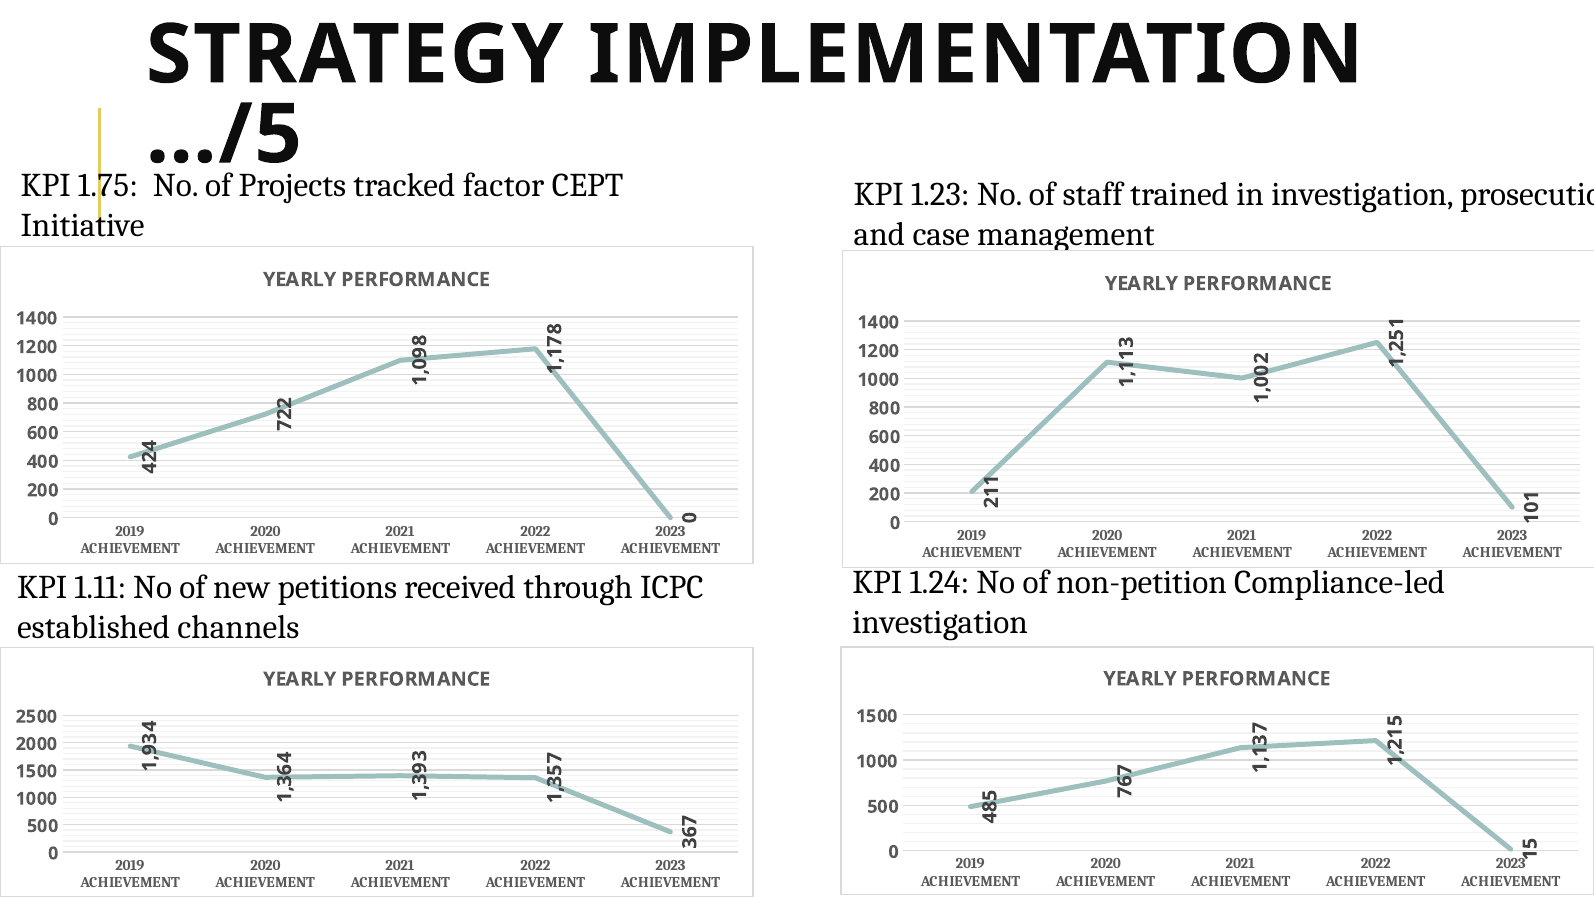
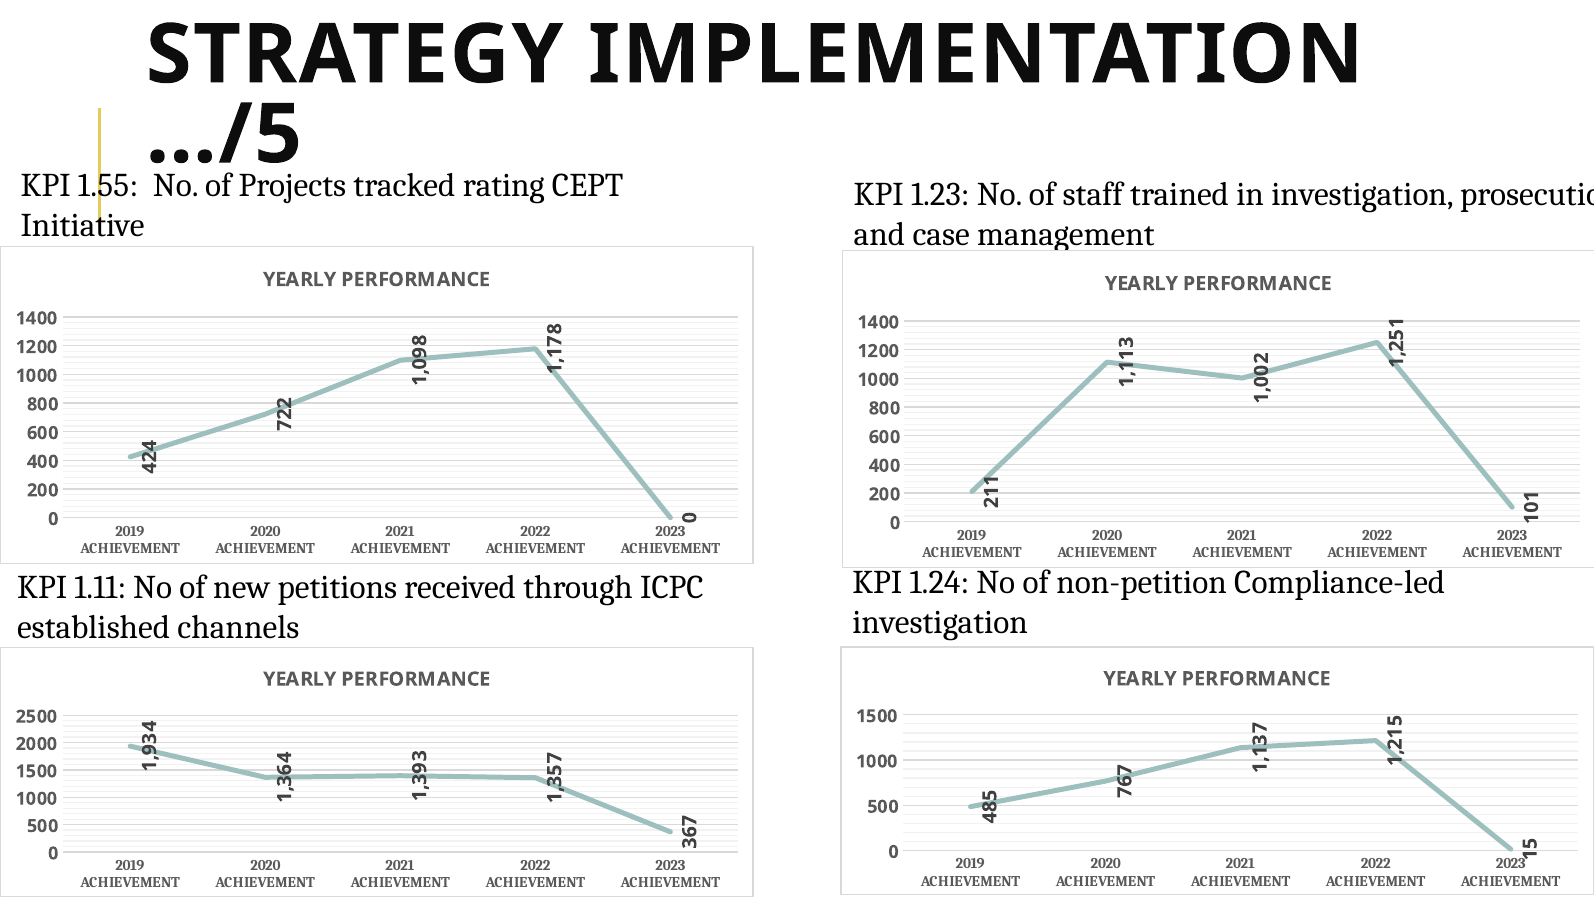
1.75: 1.75 -> 1.55
factor: factor -> rating
